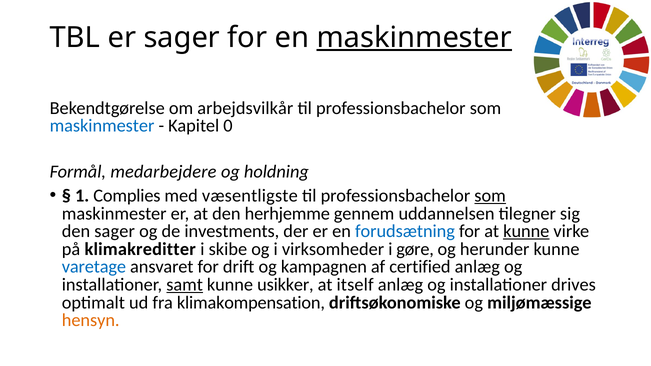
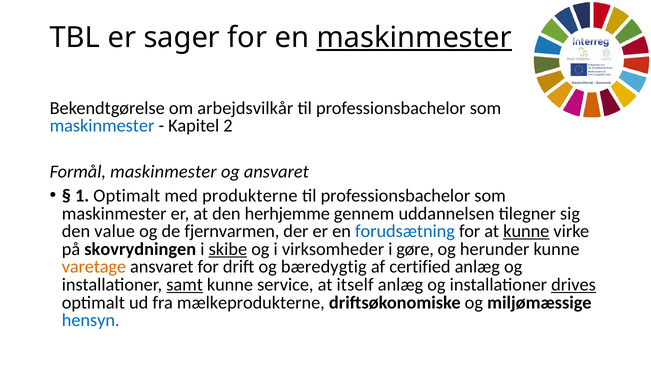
0: 0 -> 2
Formål medarbejdere: medarbejdere -> maskinmester
og holdning: holdning -> ansvaret
1 Complies: Complies -> Optimalt
væsentligste: væsentligste -> produkterne
som at (490, 196) underline: present -> none
den sager: sager -> value
investments: investments -> fjernvarmen
klimakreditter: klimakreditter -> skovrydningen
skibe underline: none -> present
varetage colour: blue -> orange
kampagnen: kampagnen -> bæredygtig
usikker: usikker -> service
drives underline: none -> present
klimakompensation: klimakompensation -> mælkeprodukterne
hensyn colour: orange -> blue
